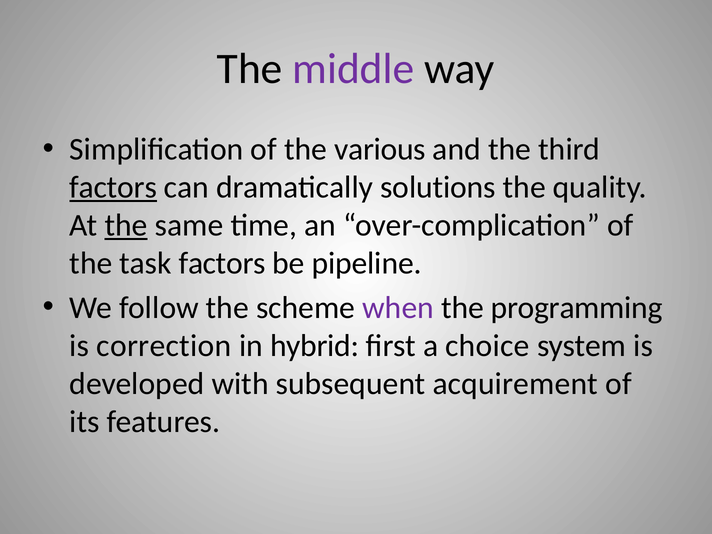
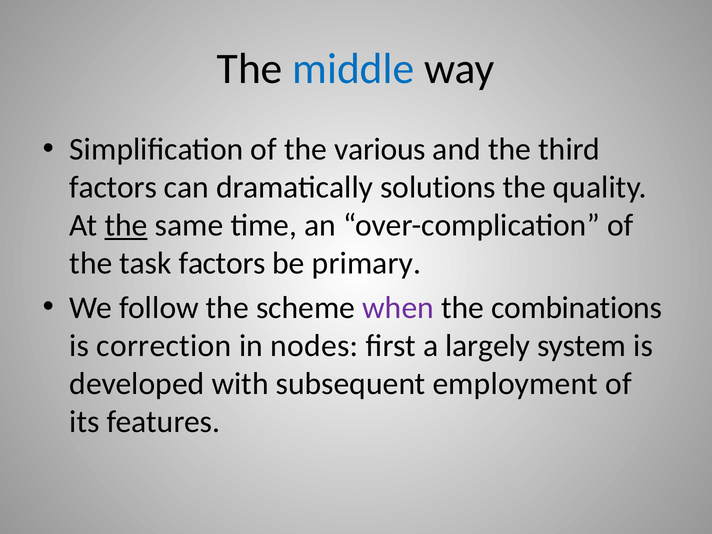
middle colour: purple -> blue
factors at (113, 187) underline: present -> none
pipeline: pipeline -> primary
programming: programming -> combinations
hybrid: hybrid -> nodes
choice: choice -> largely
acquirement: acquirement -> employment
